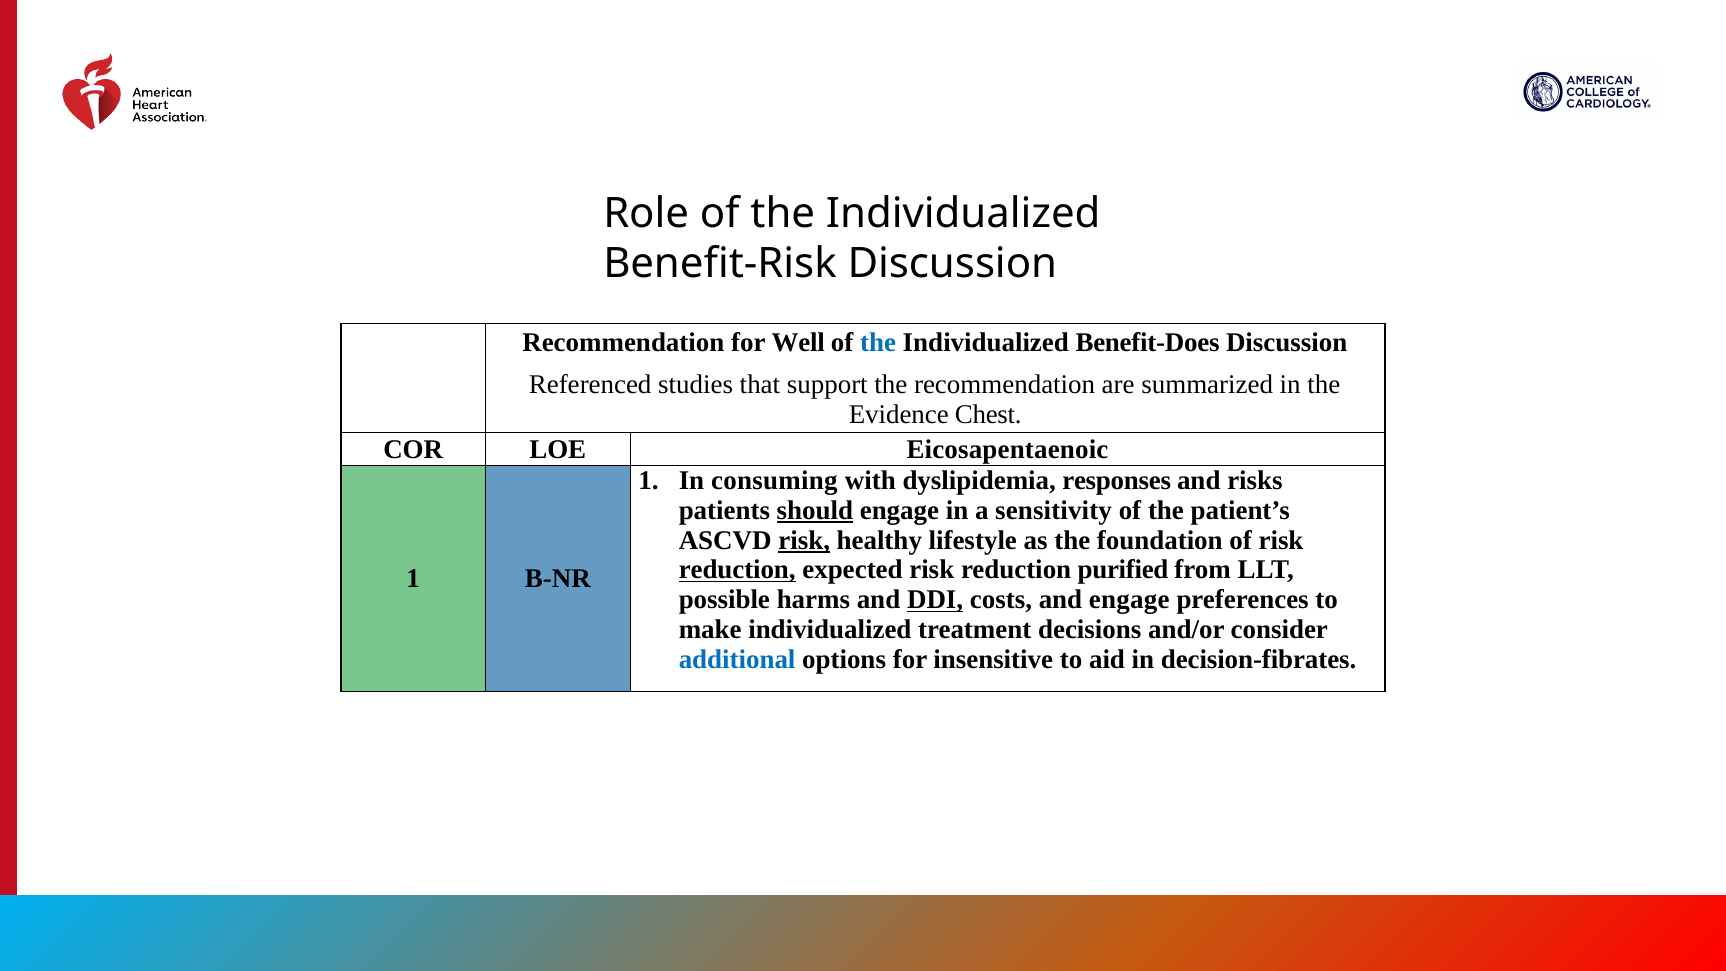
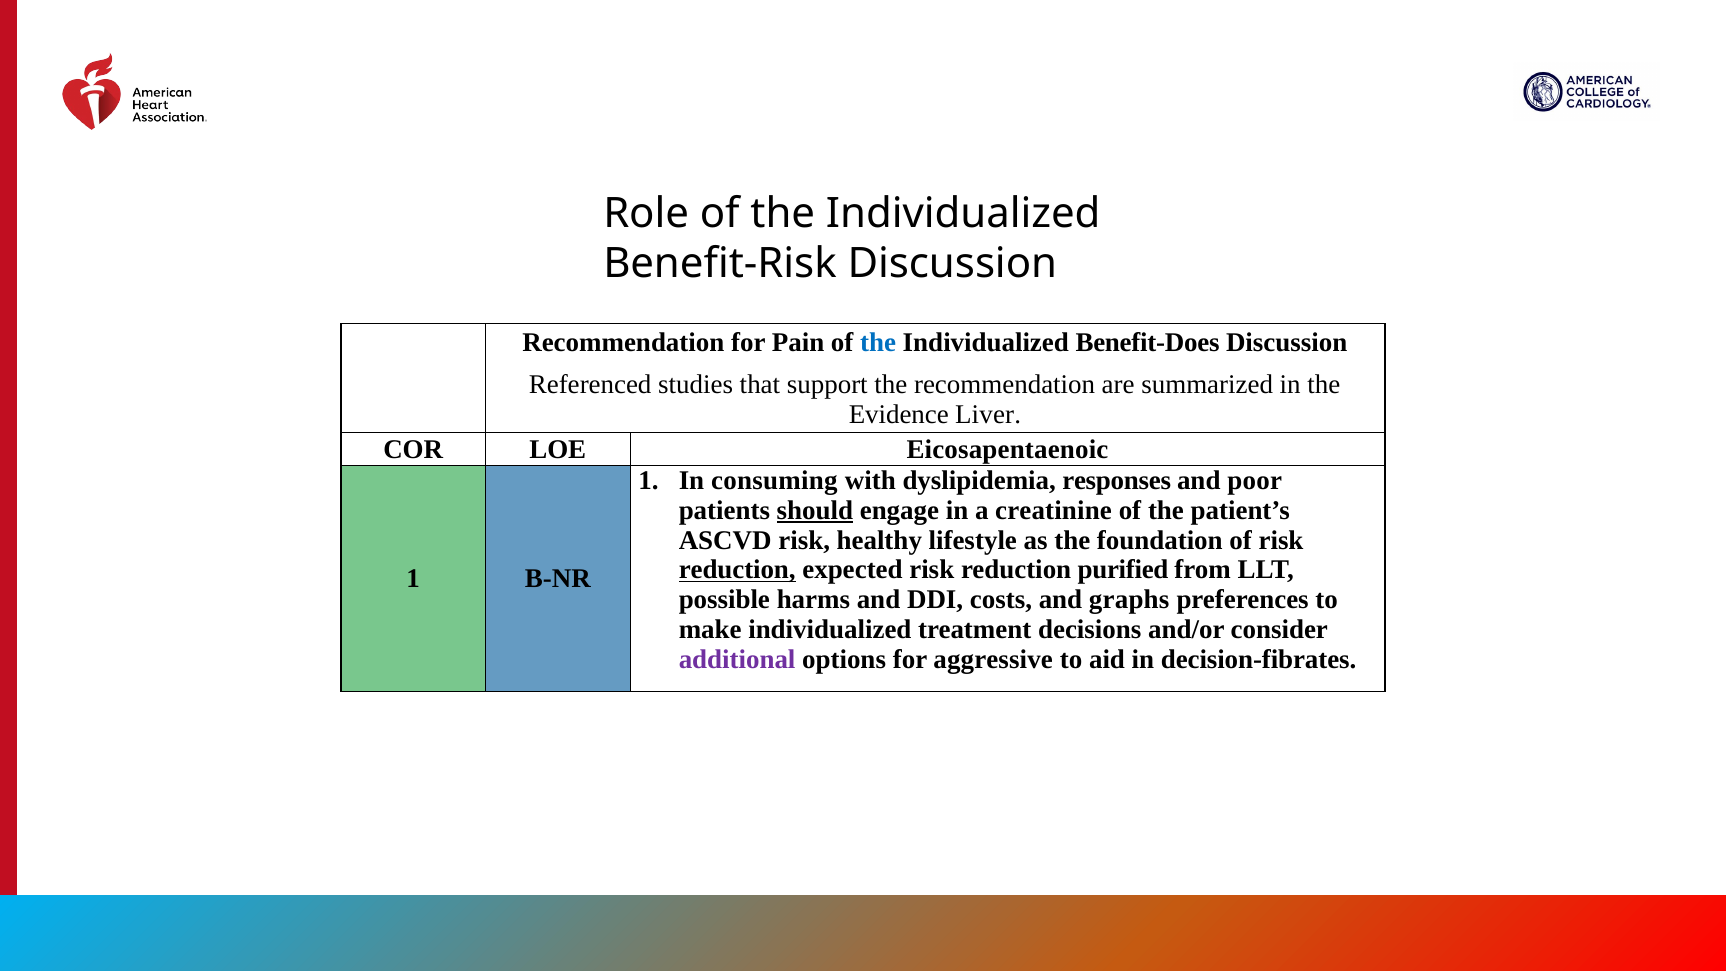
Well: Well -> Pain
Chest: Chest -> Liver
risks: risks -> poor
sensitivity: sensitivity -> creatinine
risk at (804, 540) underline: present -> none
DDI underline: present -> none
and engage: engage -> graphs
additional colour: blue -> purple
insensitive: insensitive -> aggressive
